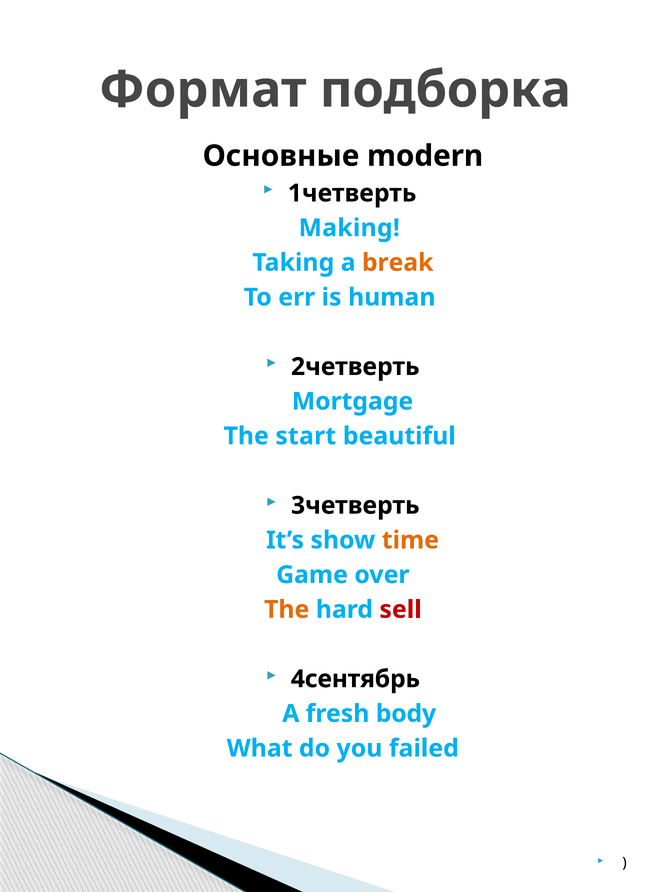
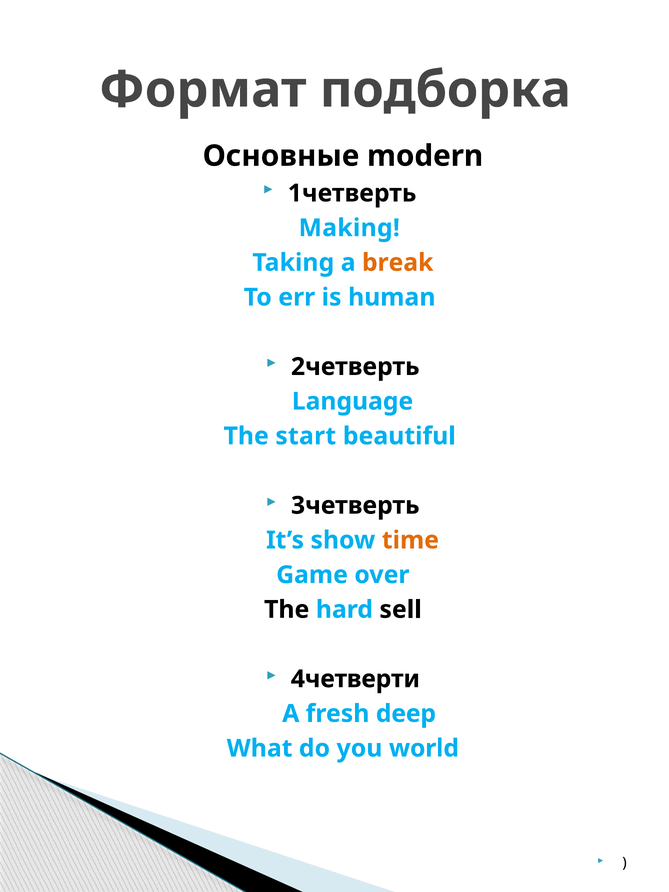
Mortgage: Mortgage -> Language
The at (287, 610) colour: orange -> black
sell colour: red -> black
4сентябрь: 4сентябрь -> 4четверти
body: body -> deep
failed: failed -> world
